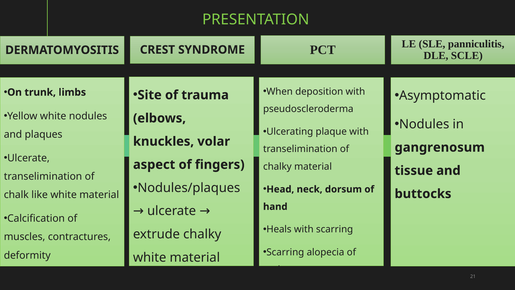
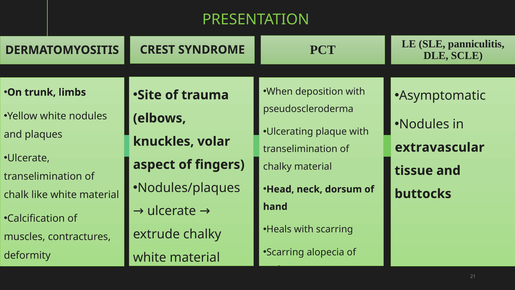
gangrenosum: gangrenosum -> extravascular
